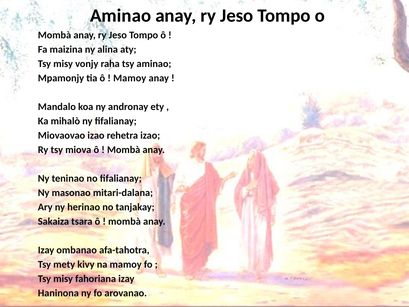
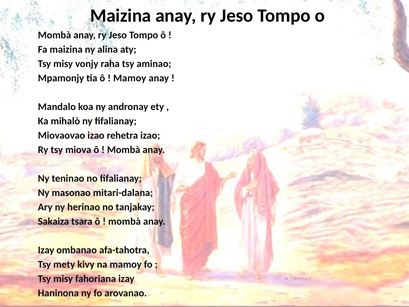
Aminao at (121, 16): Aminao -> Maizina
